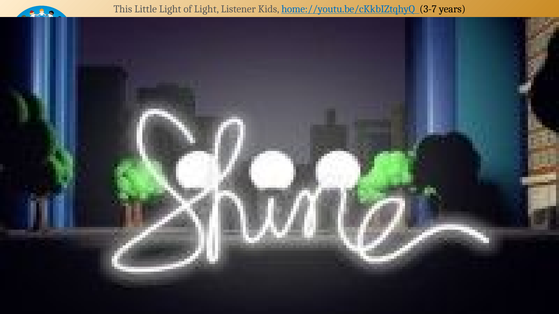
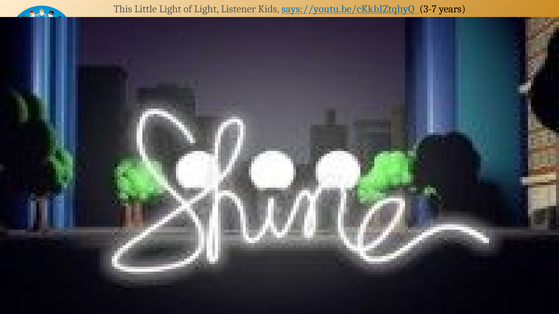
home://youtu.be/cKkbIZtqhyQ: home://youtu.be/cKkbIZtqhyQ -> says://youtu.be/cKkbIZtqhyQ
